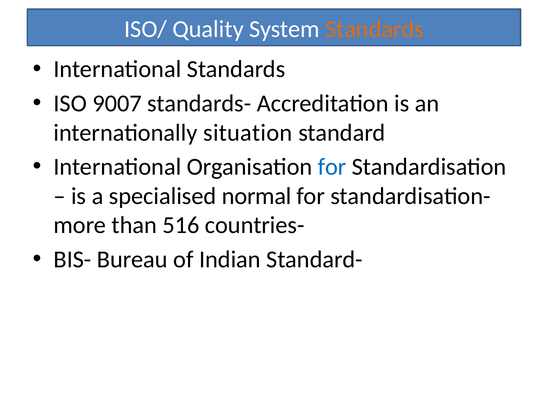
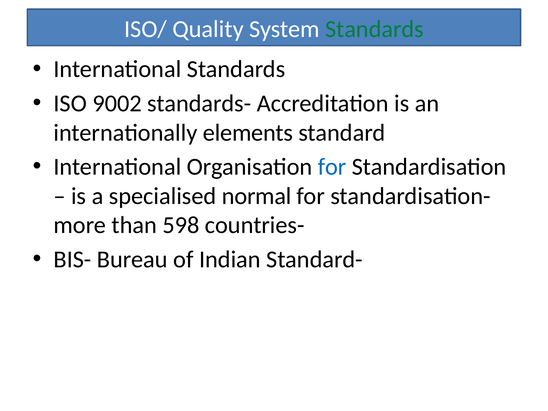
Standards at (374, 29) colour: orange -> green
9007: 9007 -> 9002
situation: situation -> elements
516: 516 -> 598
